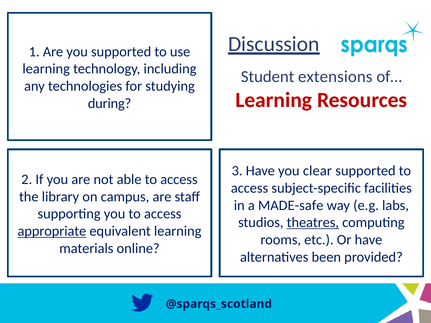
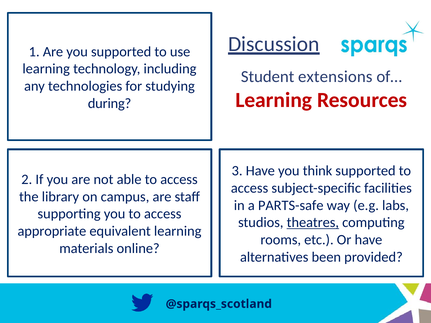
clear: clear -> think
MADE-safe: MADE-safe -> PARTS-safe
appropriate underline: present -> none
